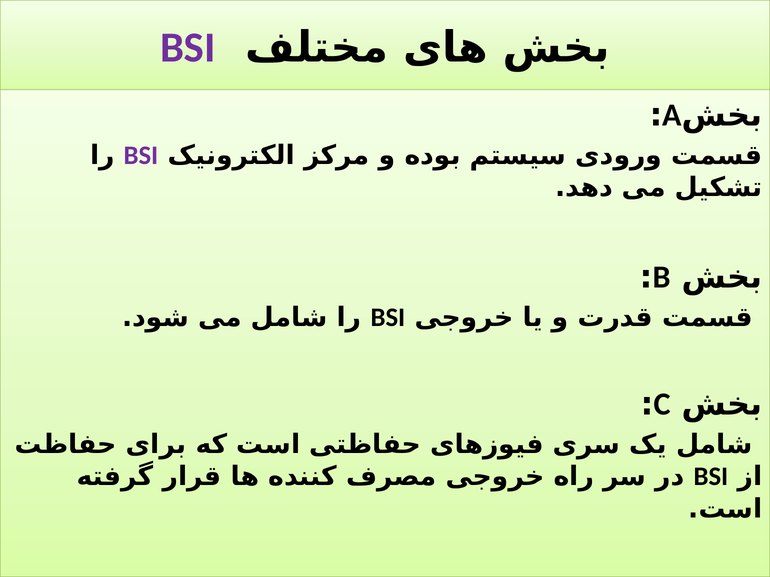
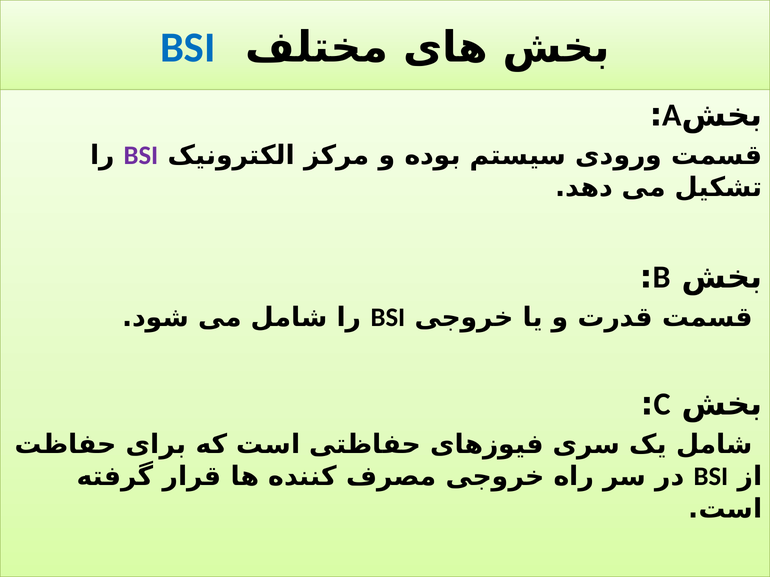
BSI at (188, 48) colour: purple -> blue
